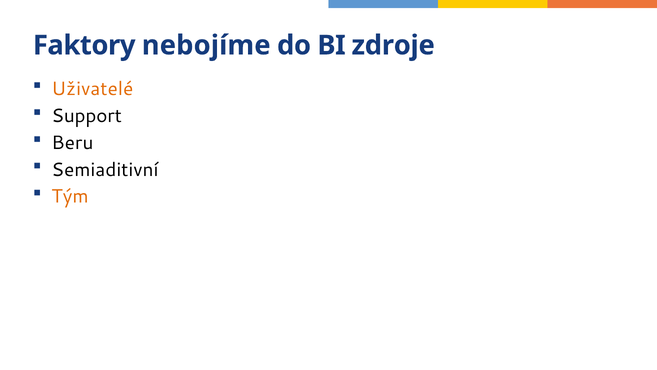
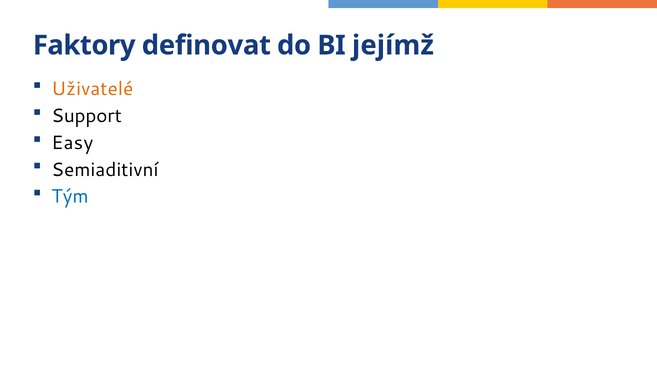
nebojíme: nebojíme -> definovat
zdroje: zdroje -> jejímž
Beru: Beru -> Easy
Tým colour: orange -> blue
